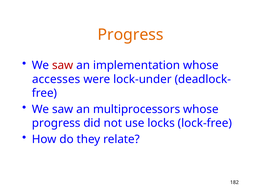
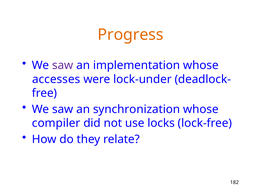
saw at (63, 66) colour: red -> purple
multiprocessors: multiprocessors -> synchronization
progress at (56, 124): progress -> compiler
